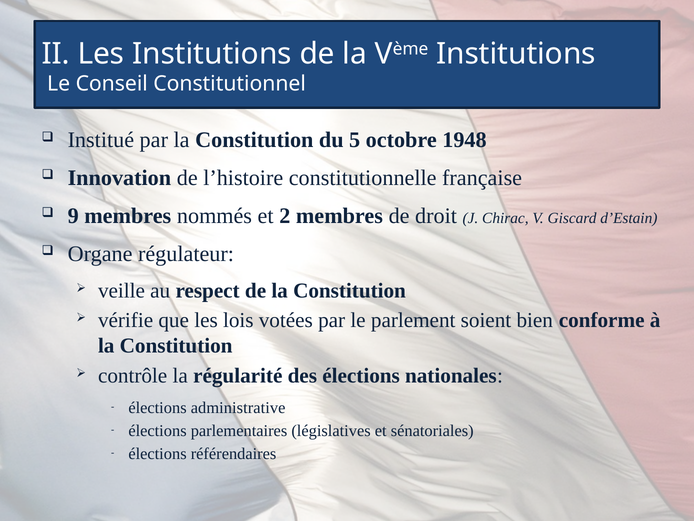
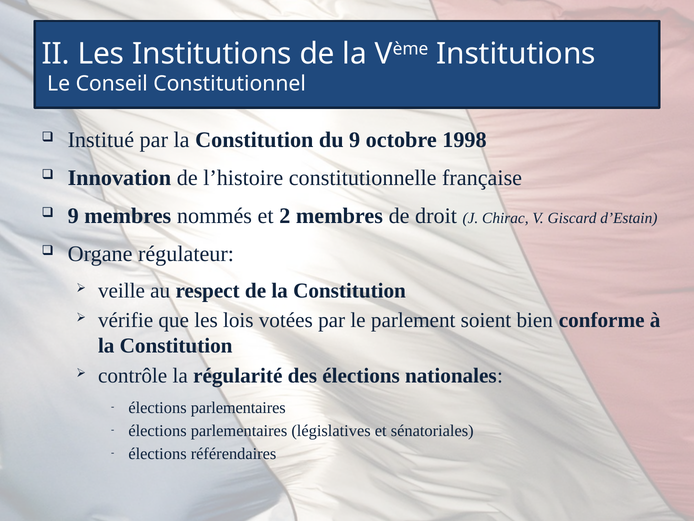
du 5: 5 -> 9
1948: 1948 -> 1998
administrative at (238, 407): administrative -> parlementaires
